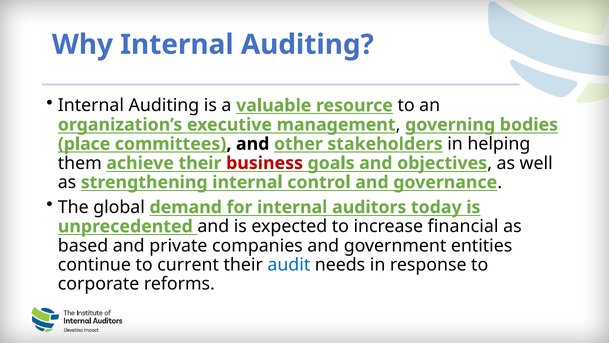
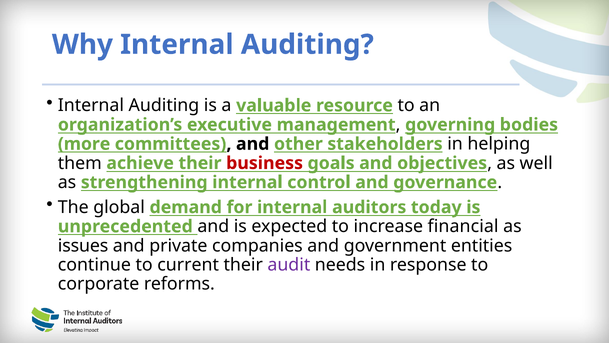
place: place -> more
based: based -> issues
audit colour: blue -> purple
